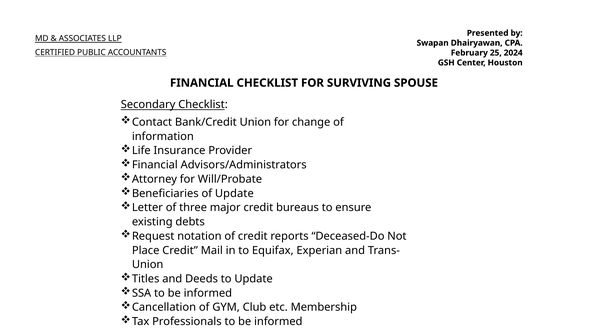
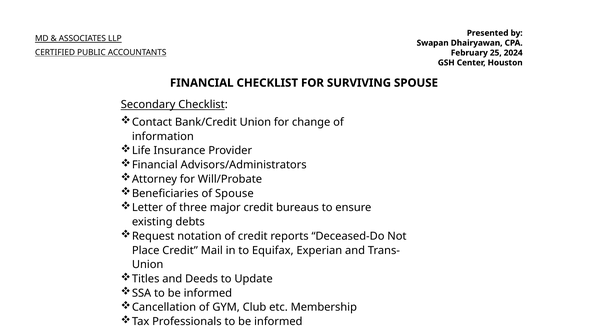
of Update: Update -> Spouse
